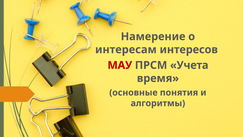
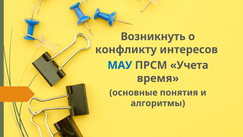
Намерение: Намерение -> Возникнуть
интересам: интересам -> конфликту
МАУ colour: red -> blue
